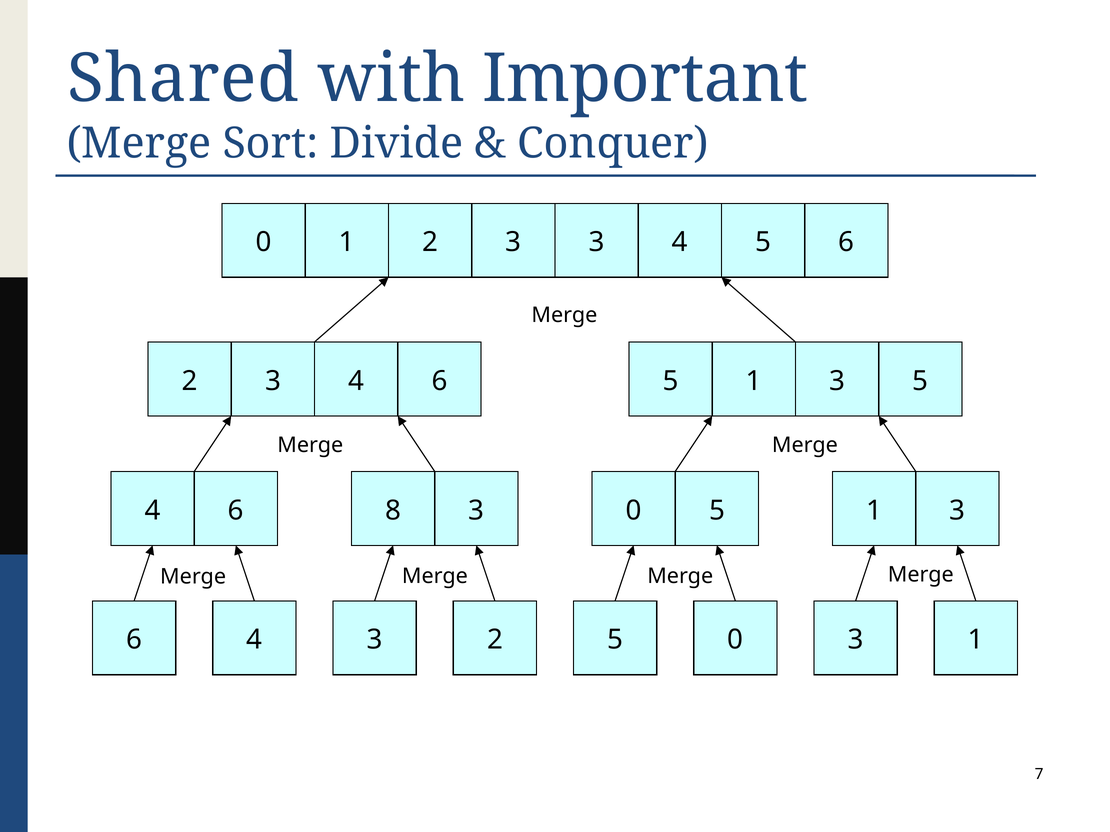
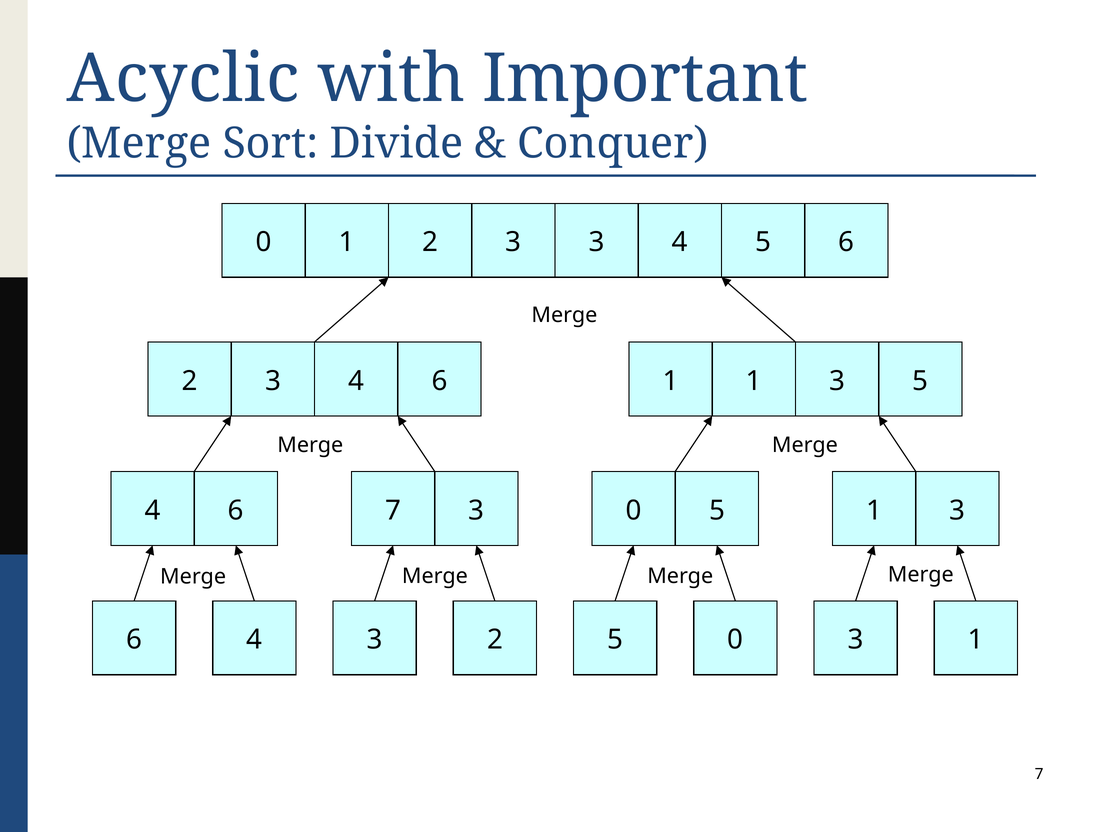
Shared: Shared -> Acyclic
6 5: 5 -> 1
6 8: 8 -> 7
